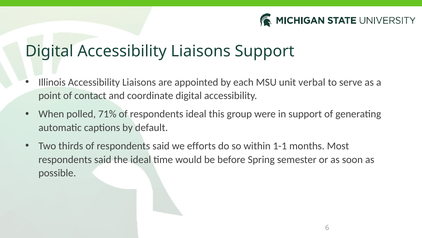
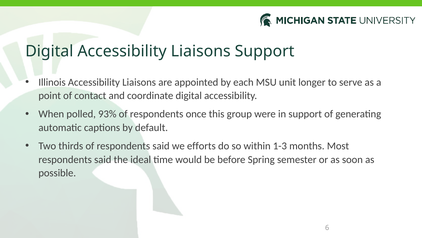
verbal: verbal -> longer
71%: 71% -> 93%
respondents ideal: ideal -> once
1-1: 1-1 -> 1-3
